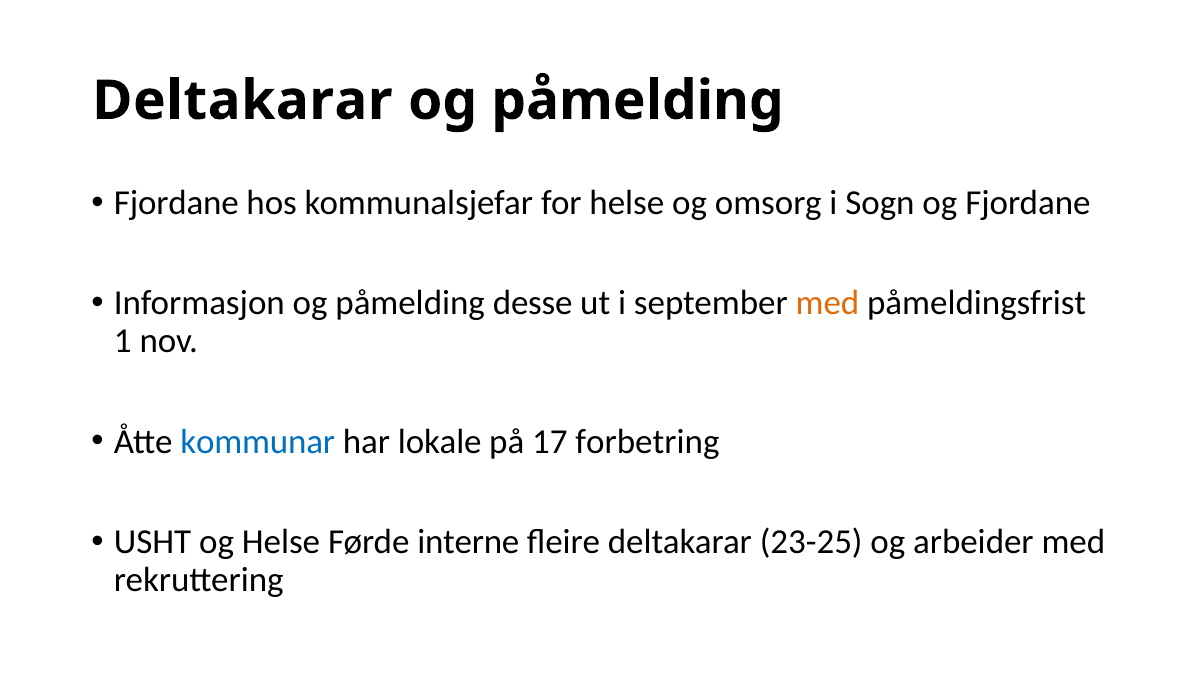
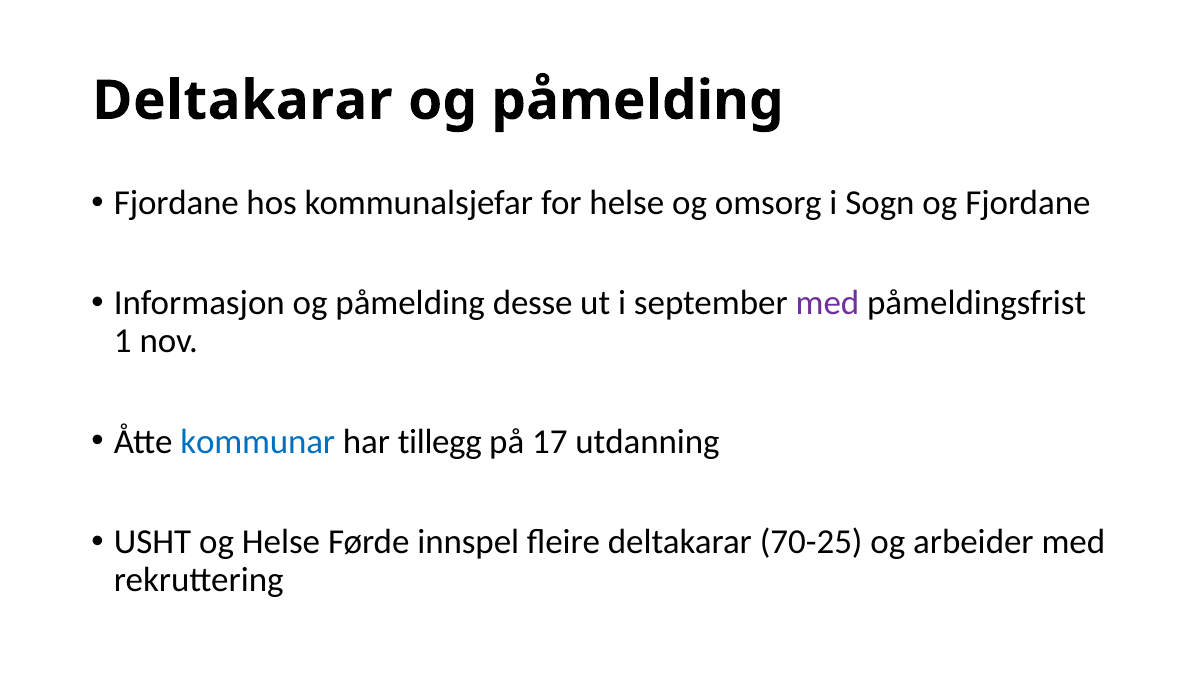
med at (828, 303) colour: orange -> purple
lokale: lokale -> tillegg
forbetring: forbetring -> utdanning
interne: interne -> innspel
23-25: 23-25 -> 70-25
